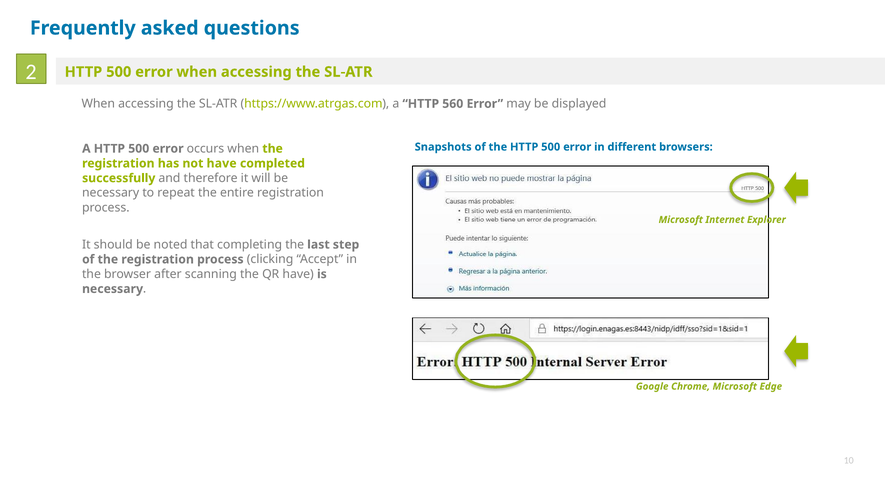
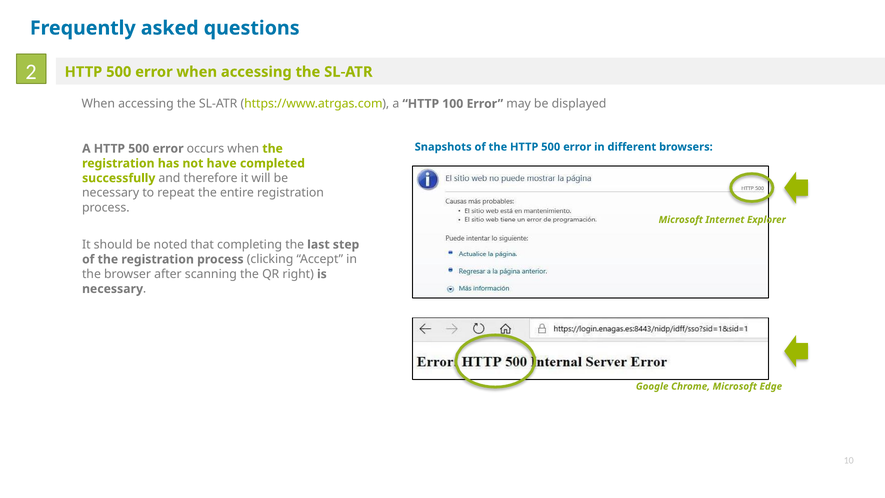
560: 560 -> 100
QR have: have -> right
